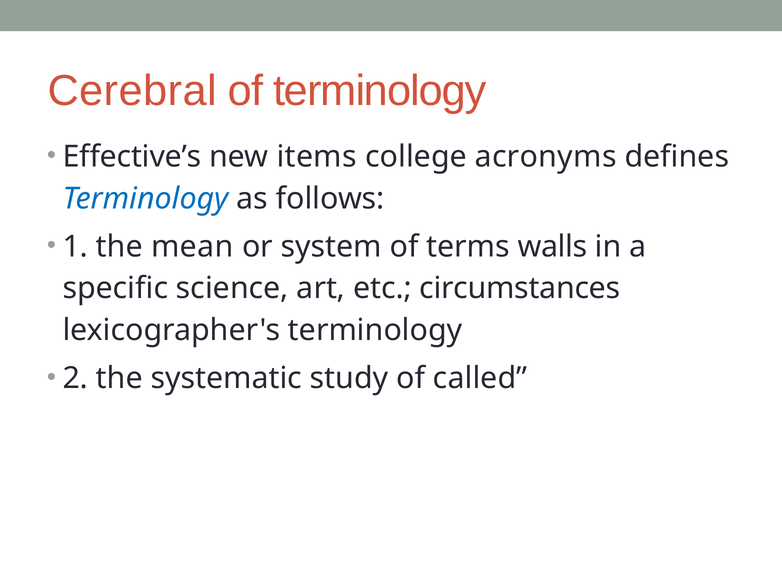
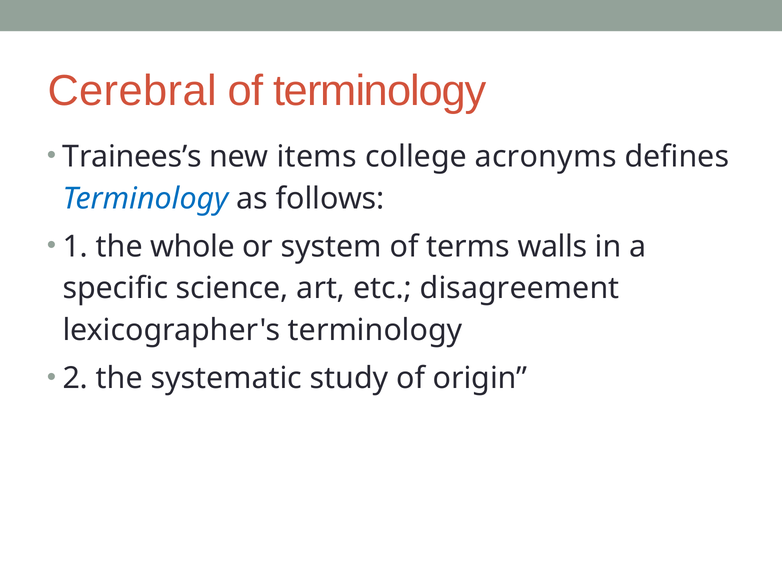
Effective’s: Effective’s -> Trainees’s
mean: mean -> whole
circumstances: circumstances -> disagreement
called: called -> origin
